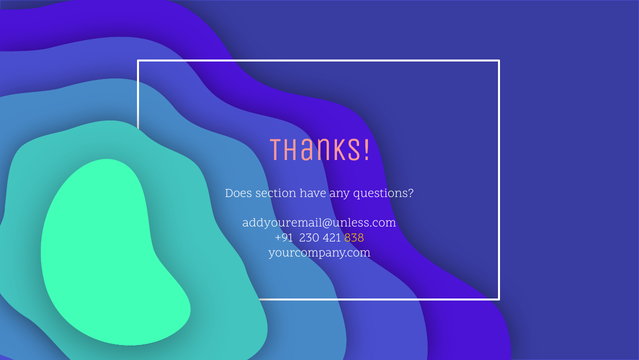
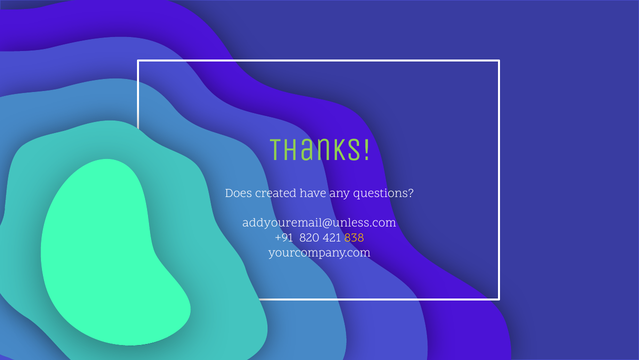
Thanks colour: pink -> light green
section: section -> created
230: 230 -> 820
